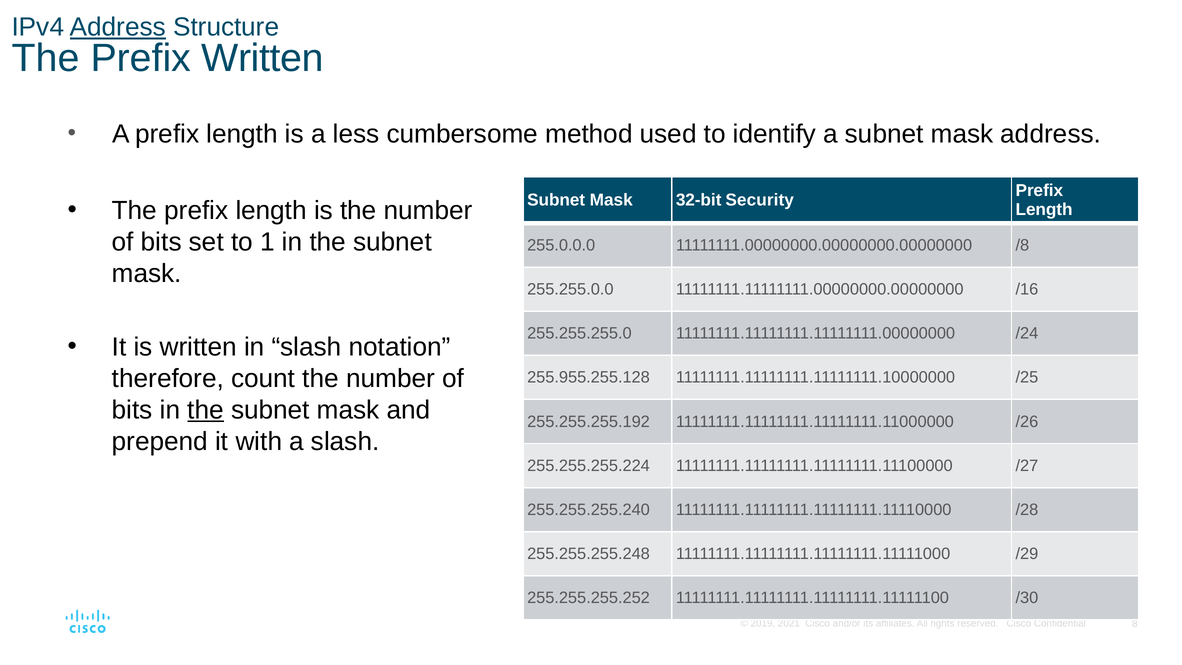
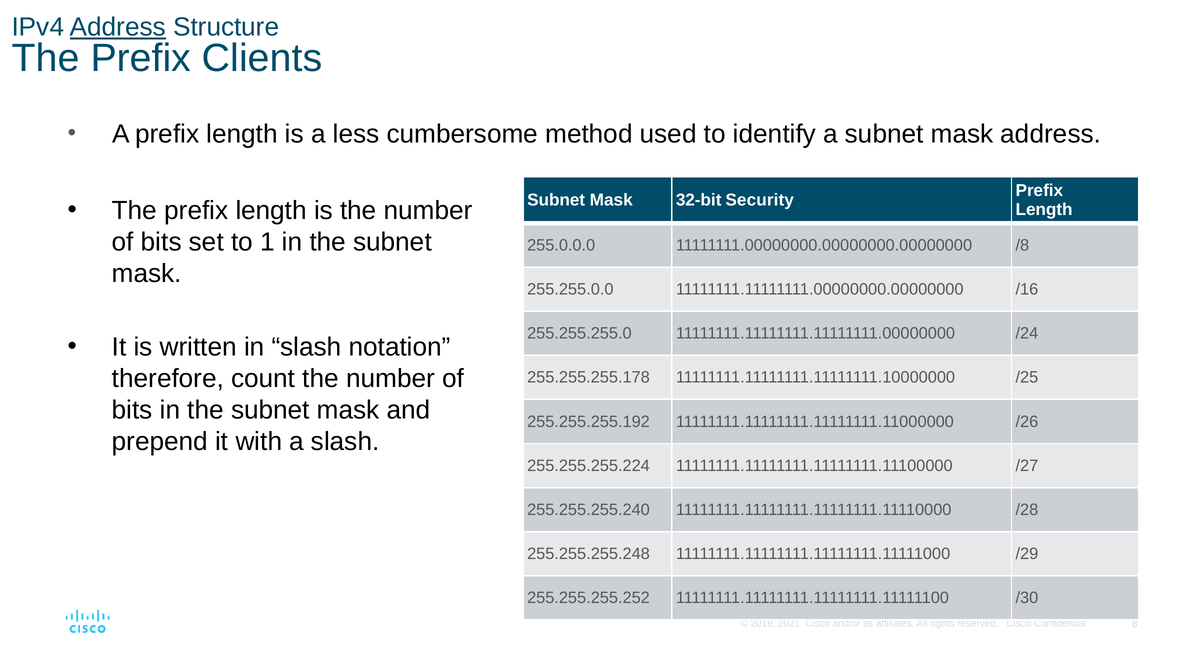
Prefix Written: Written -> Clients
255.955.255.128: 255.955.255.128 -> 255.255.255.178
the at (206, 410) underline: present -> none
